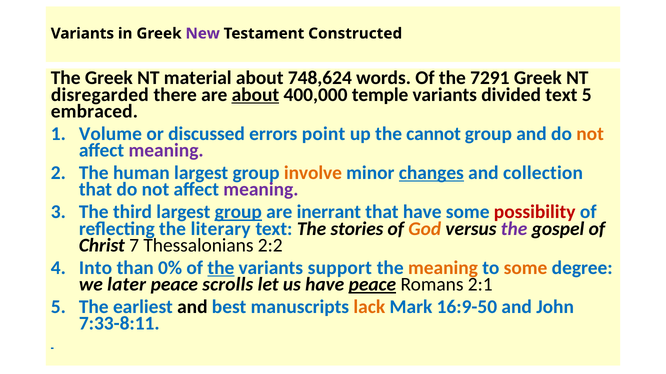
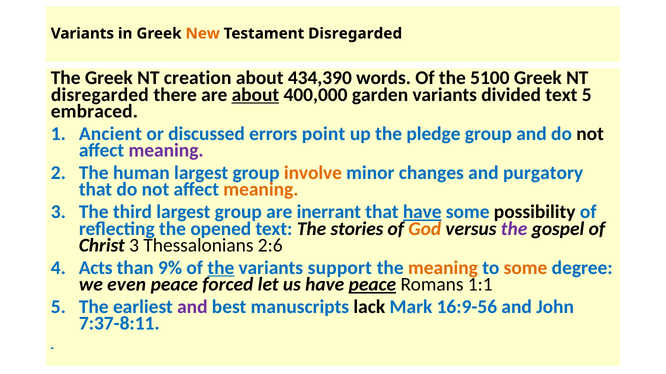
New colour: purple -> orange
Testament Constructed: Constructed -> Disregarded
material: material -> creation
748,624: 748,624 -> 434,390
7291: 7291 -> 5100
temple: temple -> garden
Volume: Volume -> Ancient
cannot: cannot -> pledge
not at (590, 134) colour: orange -> black
changes underline: present -> none
collection: collection -> purgatory
meaning at (261, 190) colour: purple -> orange
group at (238, 212) underline: present -> none
have at (422, 212) underline: none -> present
possibility colour: red -> black
literary: literary -> opened
Christ 7: 7 -> 3
2:2: 2:2 -> 2:6
Into: Into -> Acts
0%: 0% -> 9%
later: later -> even
scrolls: scrolls -> forced
2:1: 2:1 -> 1:1
and at (192, 307) colour: black -> purple
lack colour: orange -> black
16:9-50: 16:9-50 -> 16:9-56
7:33-8:11: 7:33-8:11 -> 7:37-8:11
